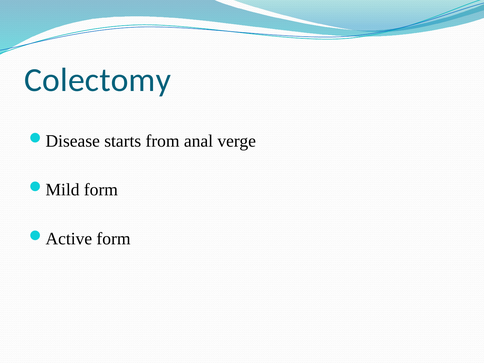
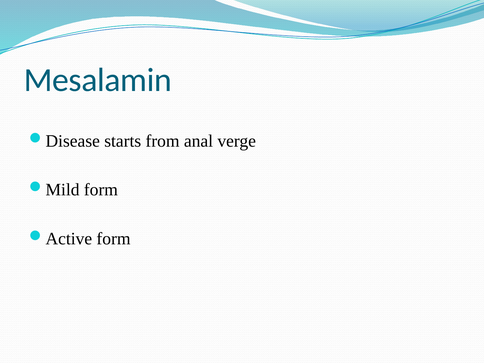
Colectomy: Colectomy -> Mesalamin
